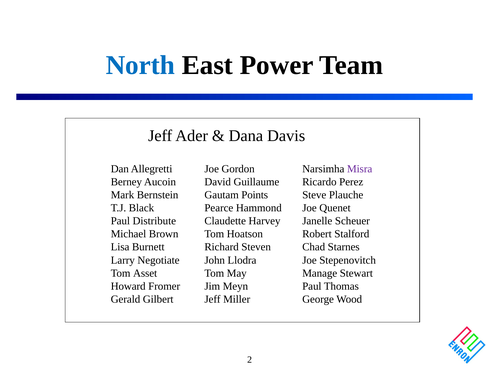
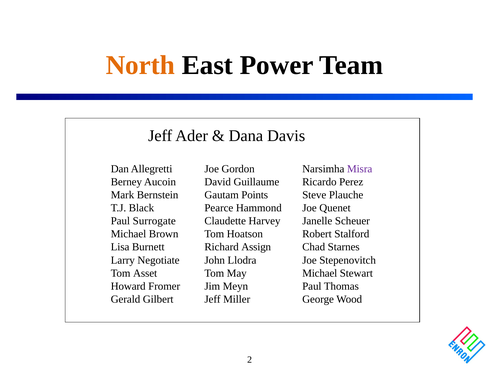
North colour: blue -> orange
Distribute: Distribute -> Surrogate
Steven: Steven -> Assign
Manage at (320, 273): Manage -> Michael
